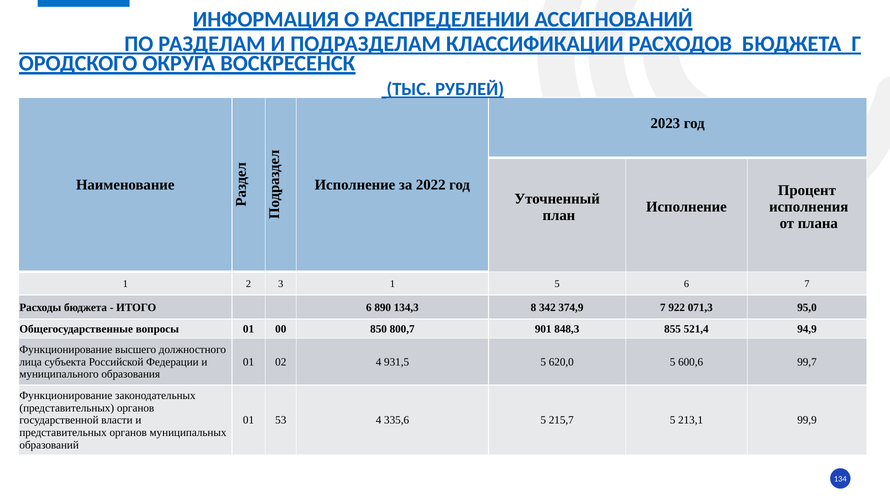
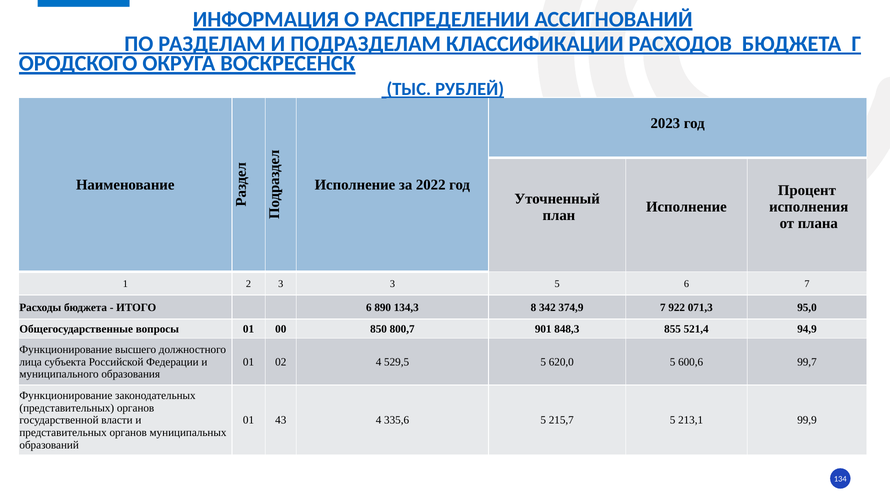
3 1: 1 -> 3
931,5: 931,5 -> 529,5
53: 53 -> 43
